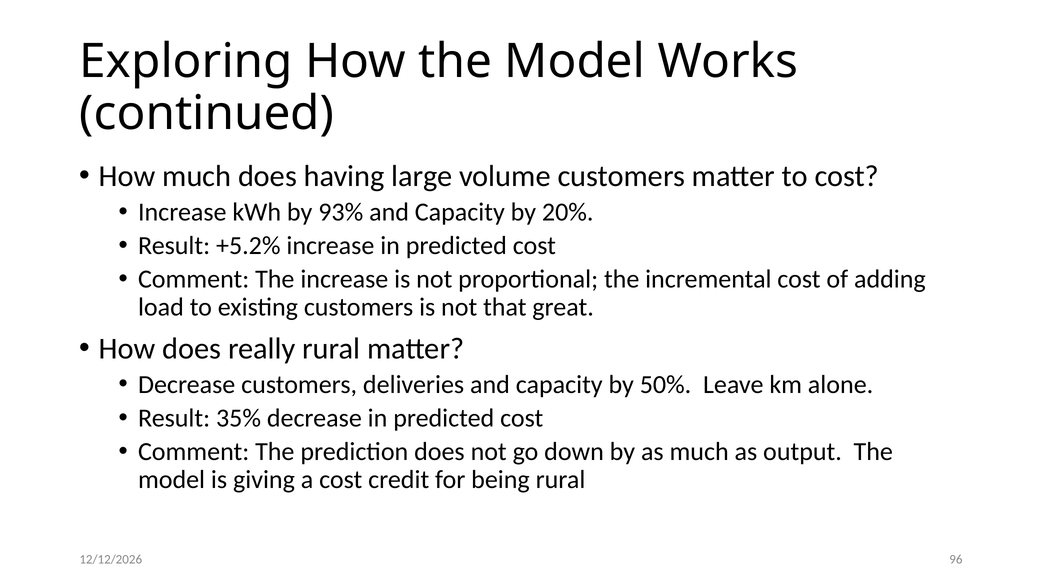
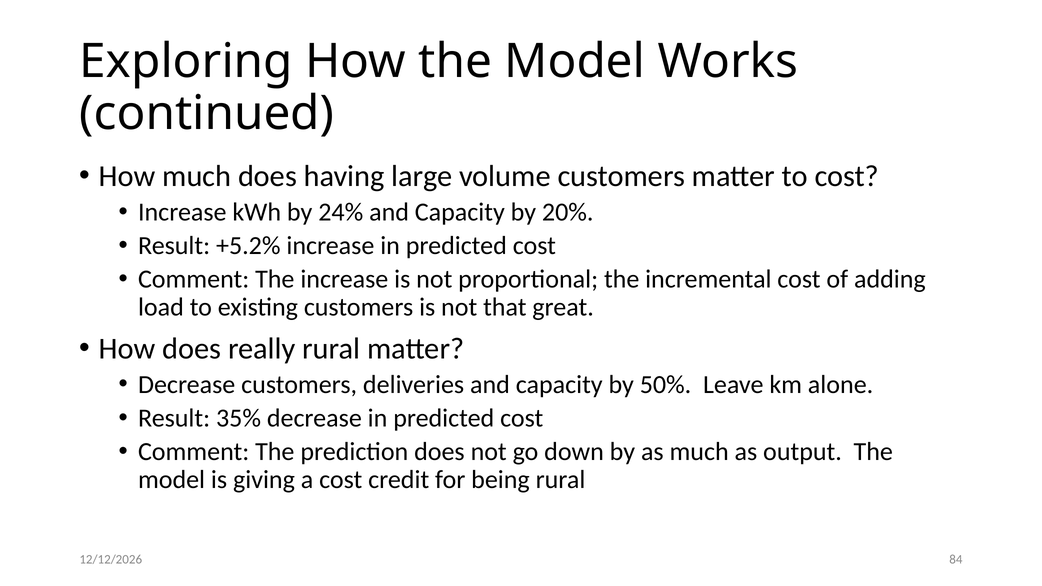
93%: 93% -> 24%
96: 96 -> 84
